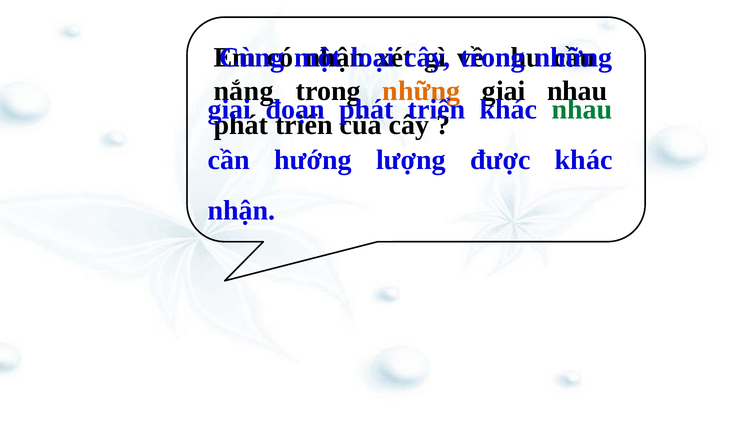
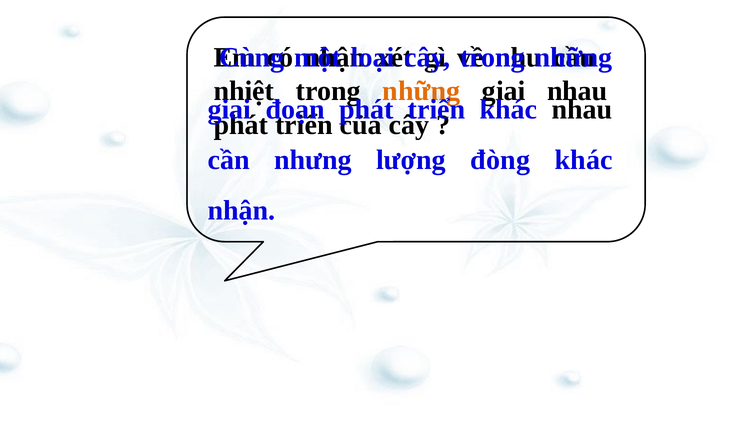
nắng: nắng -> nhiệt
nhau at (582, 109) colour: green -> black
hướng: hướng -> nhưng
được: được -> đòng
